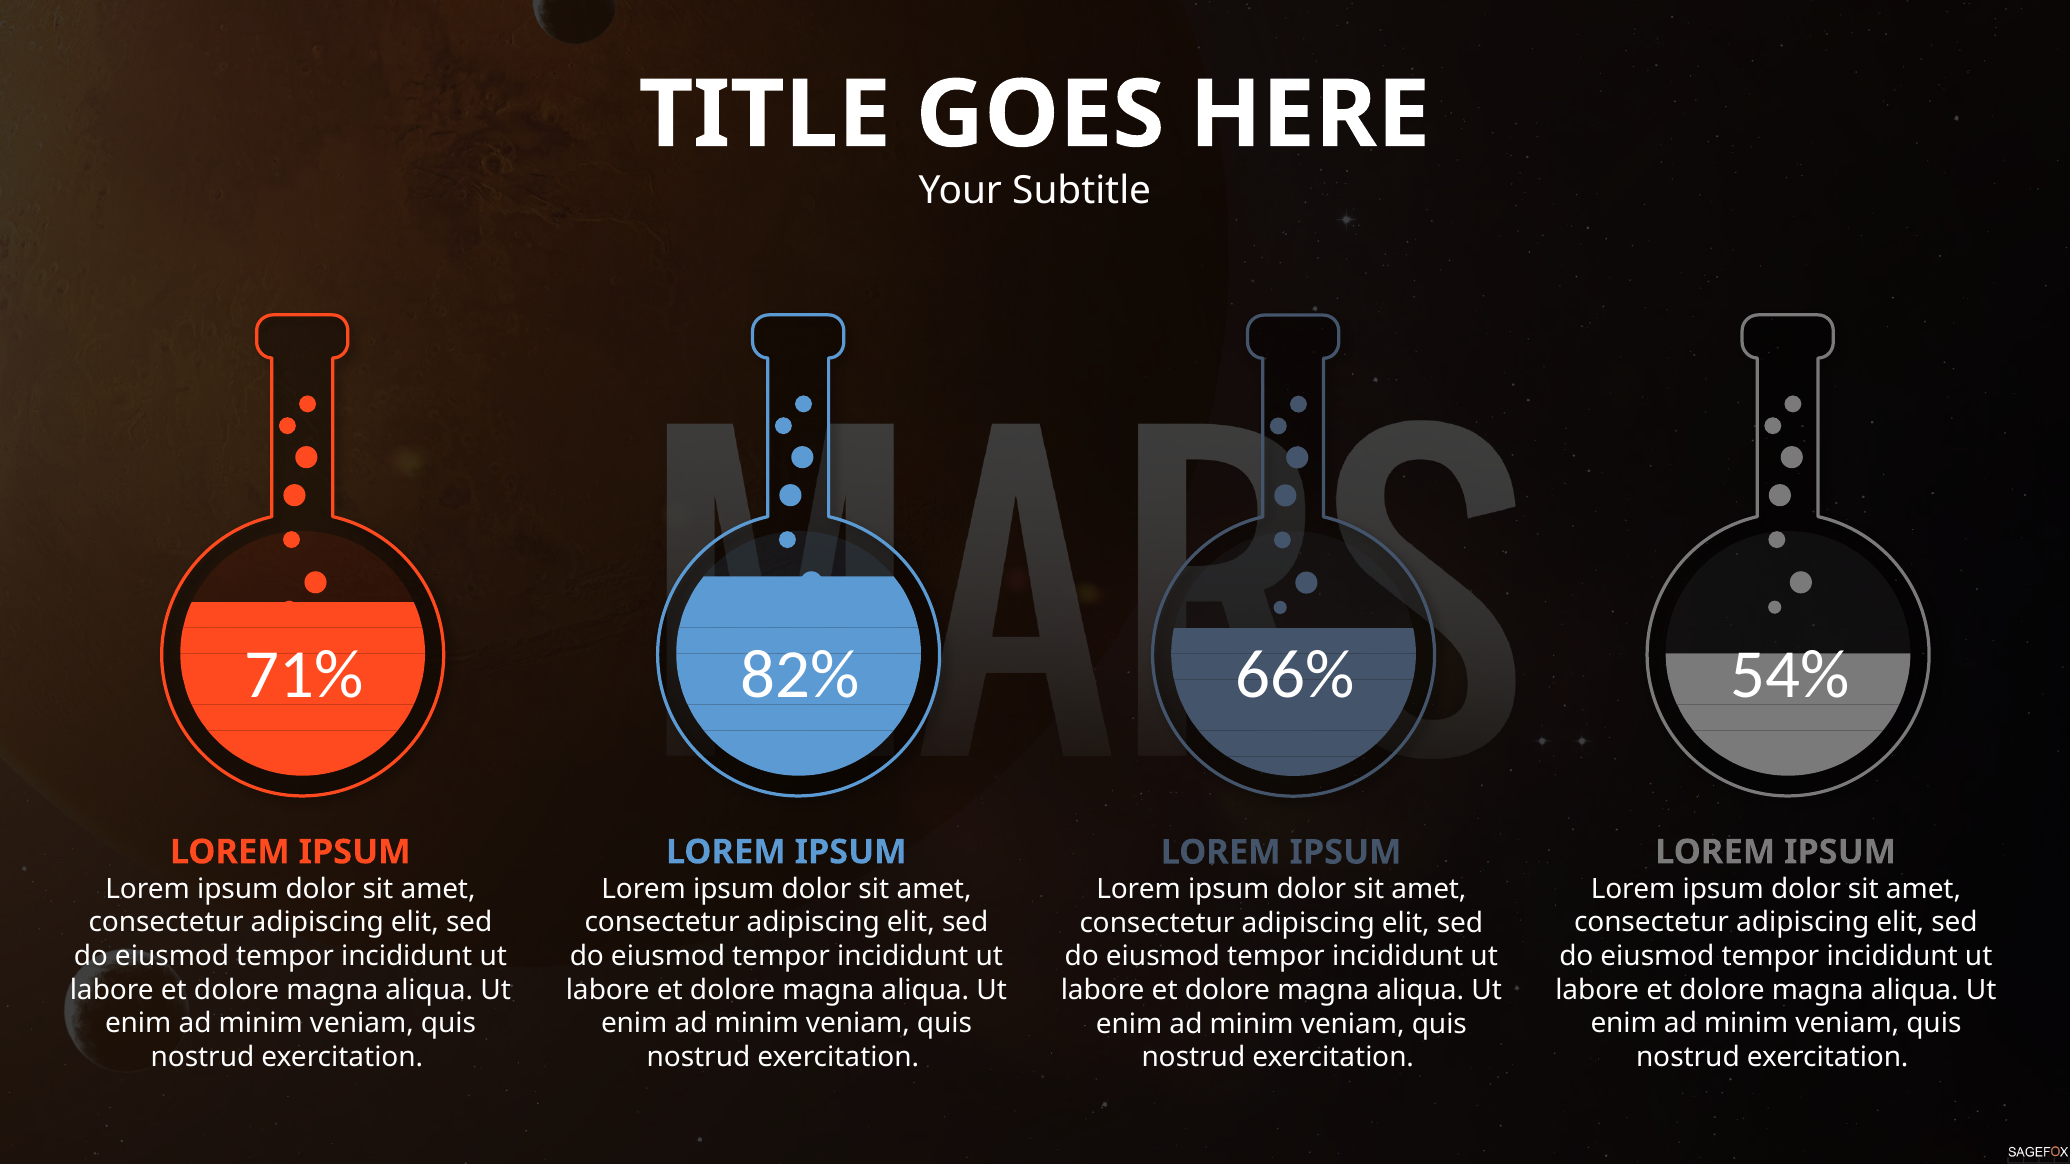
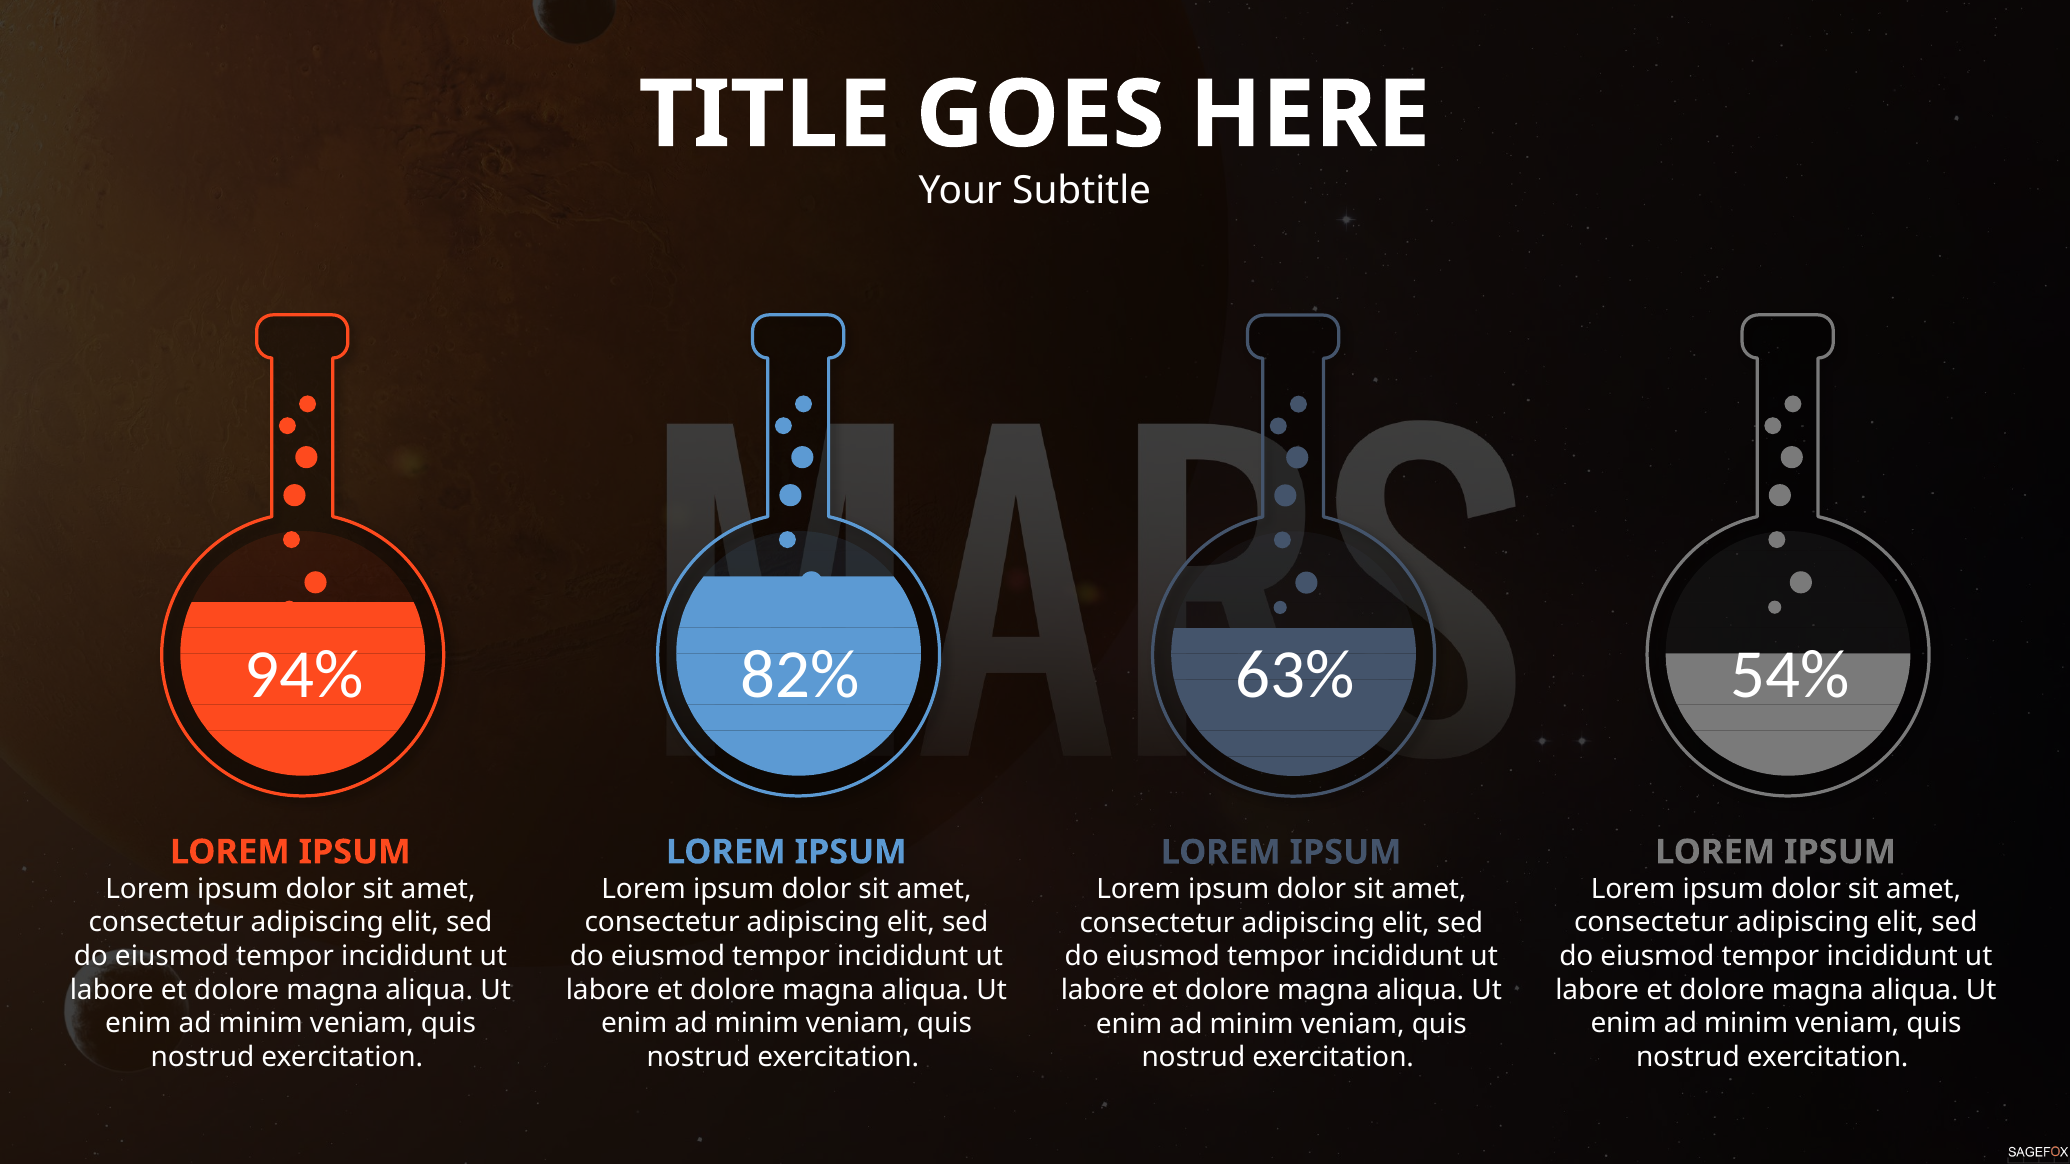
71%: 71% -> 94%
66%: 66% -> 63%
